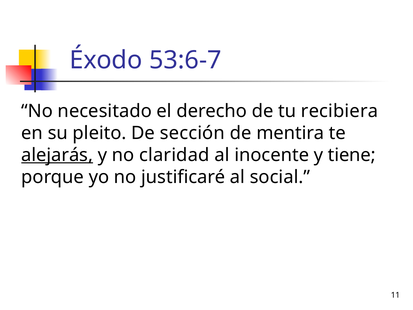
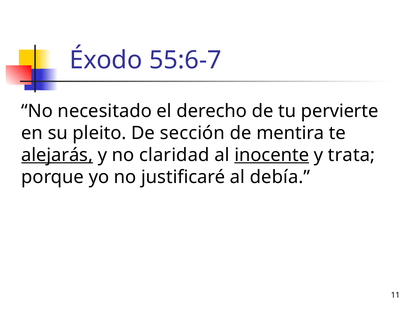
53:6-7: 53:6-7 -> 55:6-7
recibiera: recibiera -> pervierte
inocente underline: none -> present
tiene: tiene -> trata
social: social -> debía
